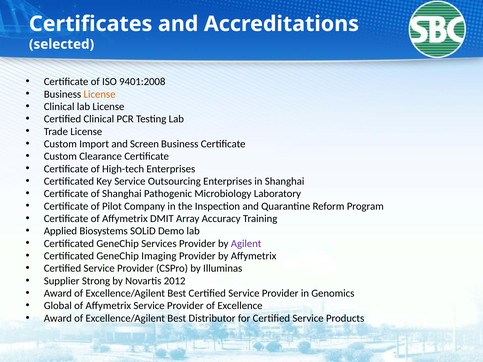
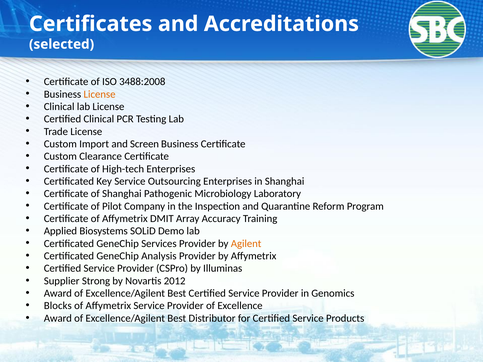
9401:2008: 9401:2008 -> 3488:2008
Agilent colour: purple -> orange
Imaging: Imaging -> Analysis
Global: Global -> Blocks
